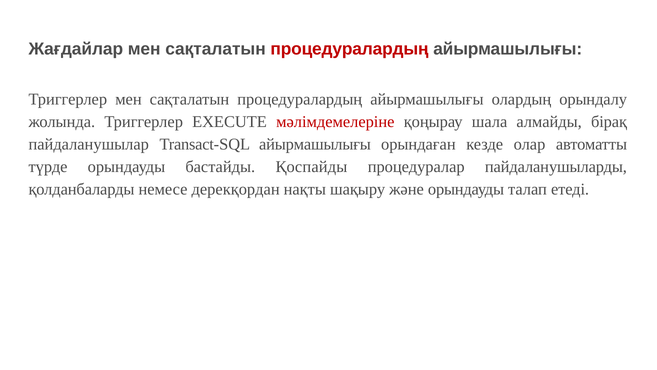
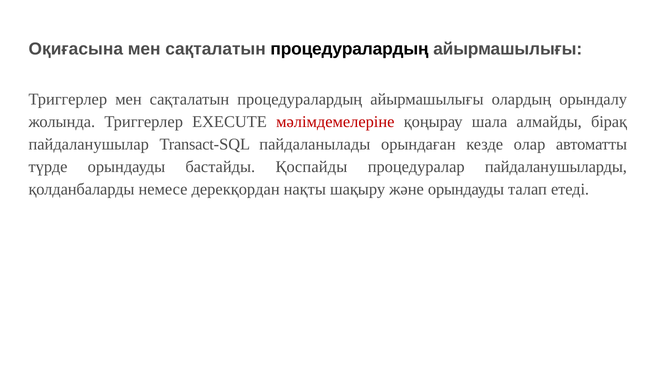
Жағдайлар: Жағдайлар -> Оқиғасына
процедуралардың at (350, 49) colour: red -> black
Transact-SQL айырмашылығы: айырмашылығы -> пайдаланылады
